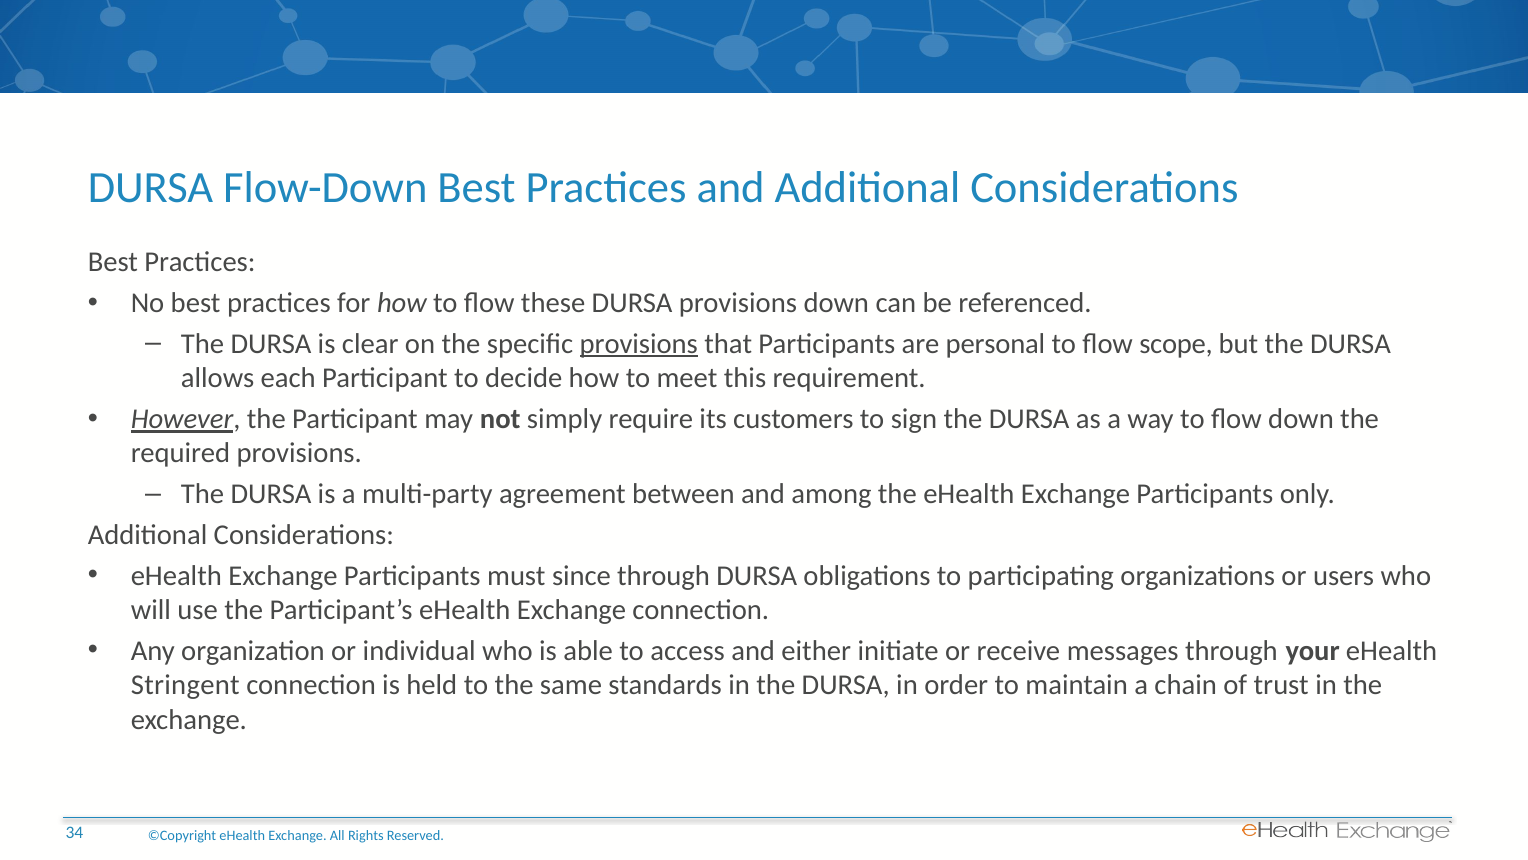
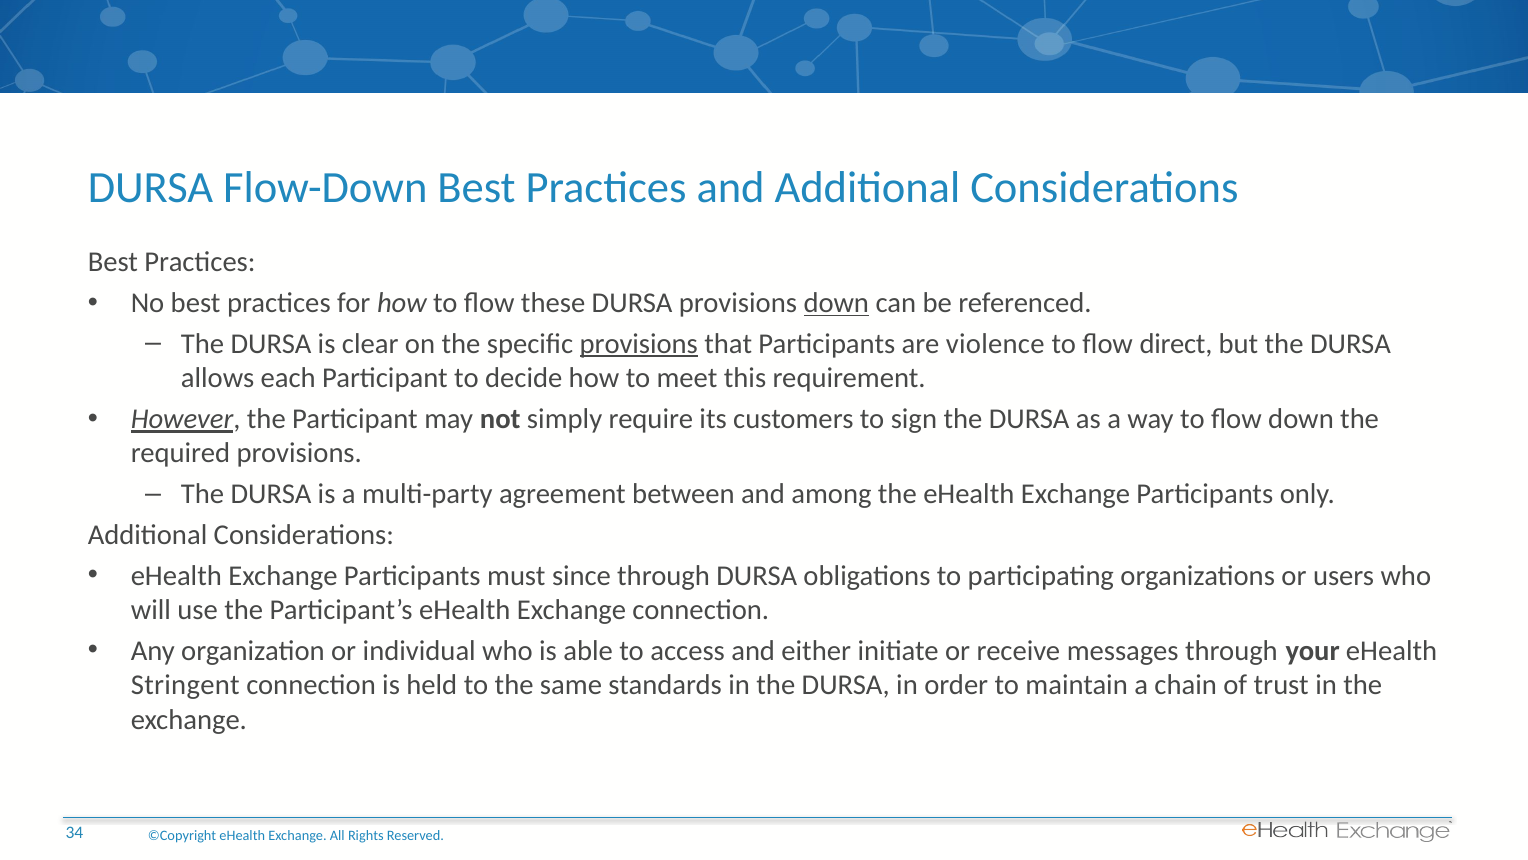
down at (836, 303) underline: none -> present
personal: personal -> violence
scope: scope -> direct
